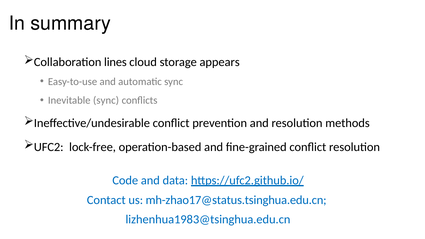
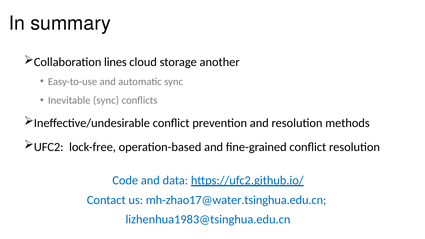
appears: appears -> another
mh-zhao17@status.tsinghua.edu.cn: mh-zhao17@status.tsinghua.edu.cn -> mh-zhao17@water.tsinghua.edu.cn
